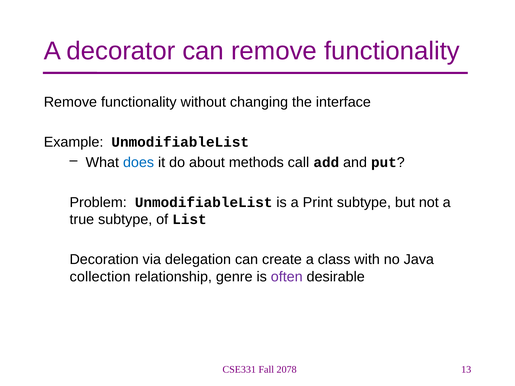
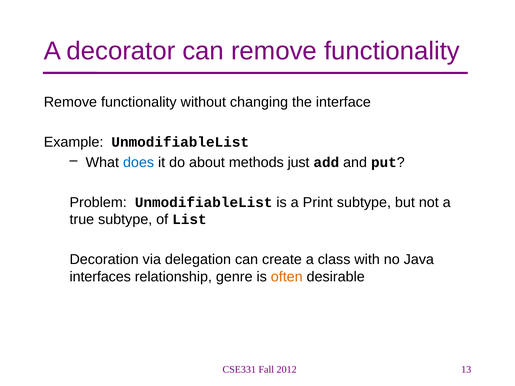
call: call -> just
collection: collection -> interfaces
often colour: purple -> orange
2078: 2078 -> 2012
